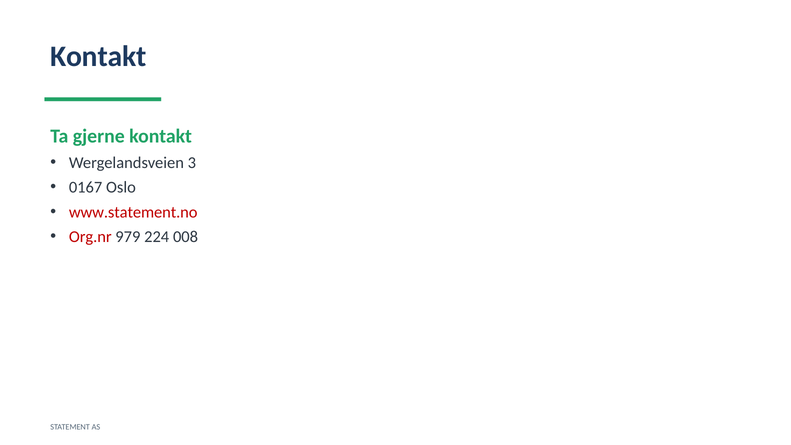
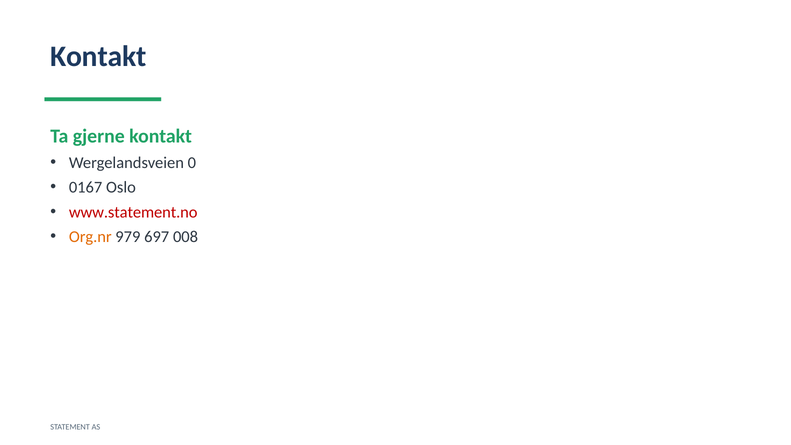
3: 3 -> 0
Org.nr colour: red -> orange
224: 224 -> 697
